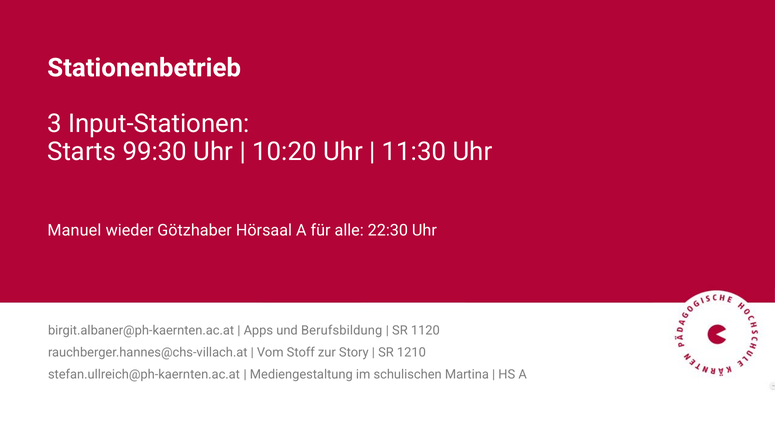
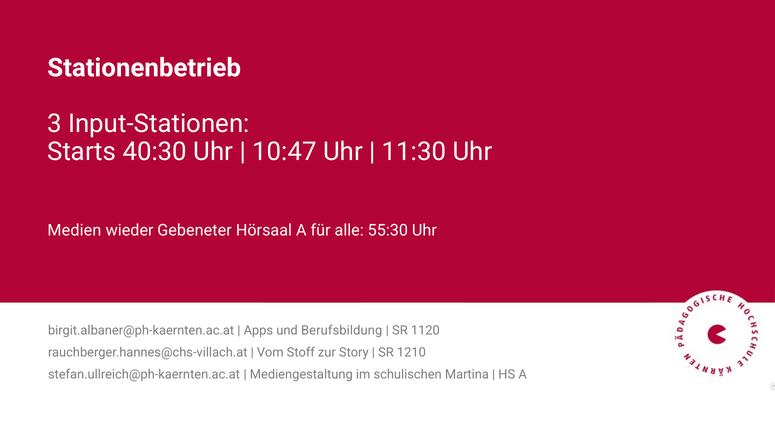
99:30: 99:30 -> 40:30
10:20: 10:20 -> 10:47
Manuel: Manuel -> Medien
Götzhaber: Götzhaber -> Gebeneter
22:30: 22:30 -> 55:30
